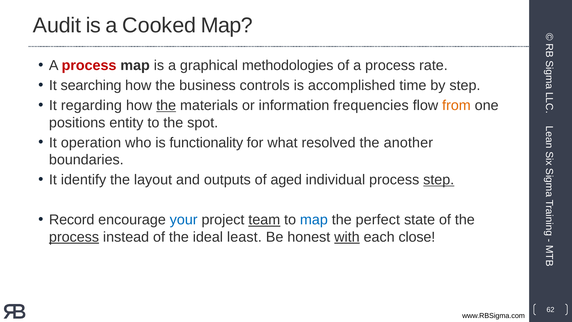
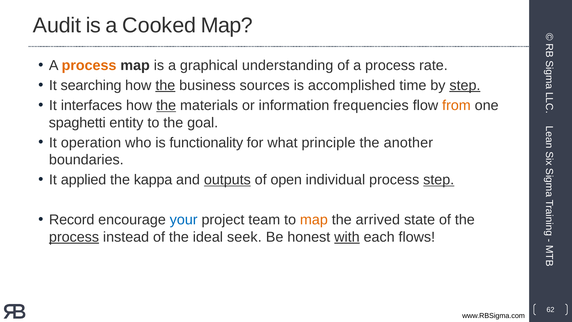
process at (89, 65) colour: red -> orange
methodologies: methodologies -> understanding
the at (165, 85) underline: none -> present
controls: controls -> sources
step at (465, 85) underline: none -> present
regarding: regarding -> interfaces
positions: positions -> spaghetti
spot: spot -> goal
resolved: resolved -> principle
identify: identify -> applied
layout: layout -> kappa
outputs underline: none -> present
aged: aged -> open
team underline: present -> none
map at (314, 220) colour: blue -> orange
perfect: perfect -> arrived
least: least -> seek
close: close -> flows
